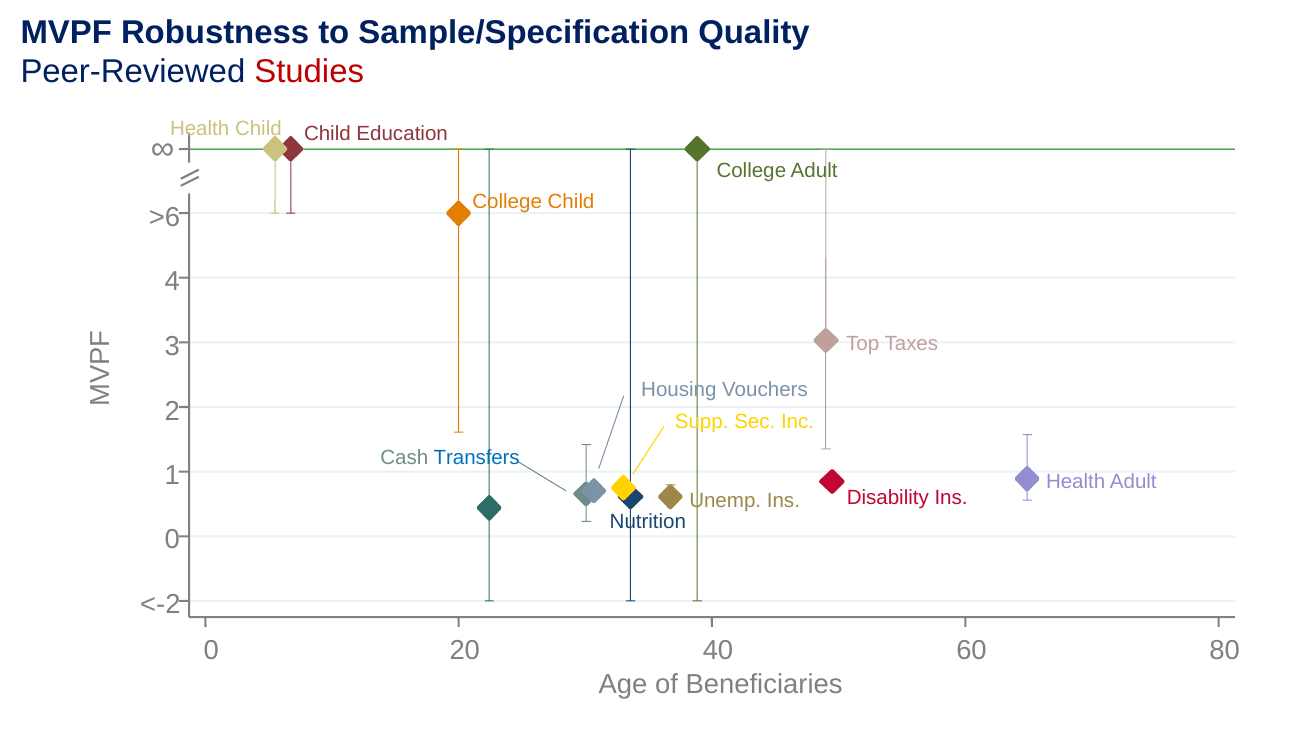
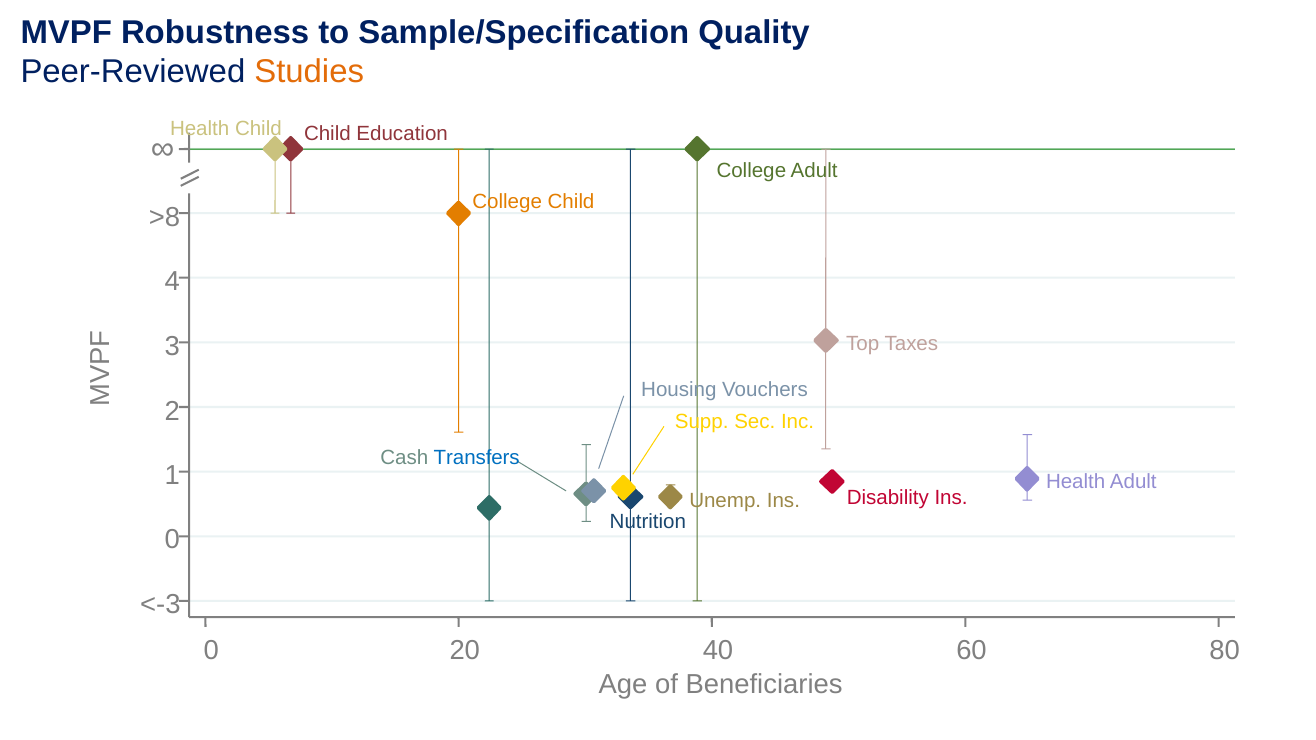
Studies colour: red -> orange
>6: >6 -> >8
<-2: <-2 -> <-3
